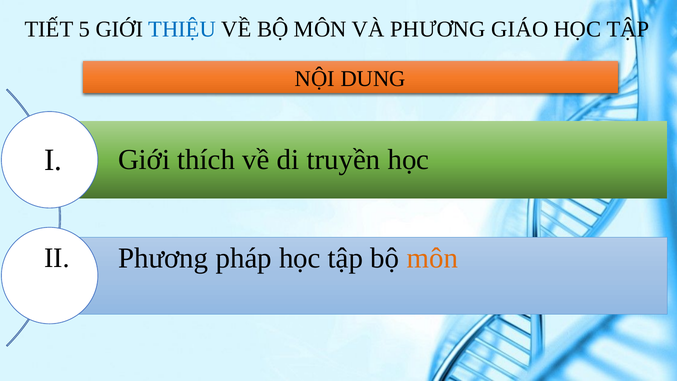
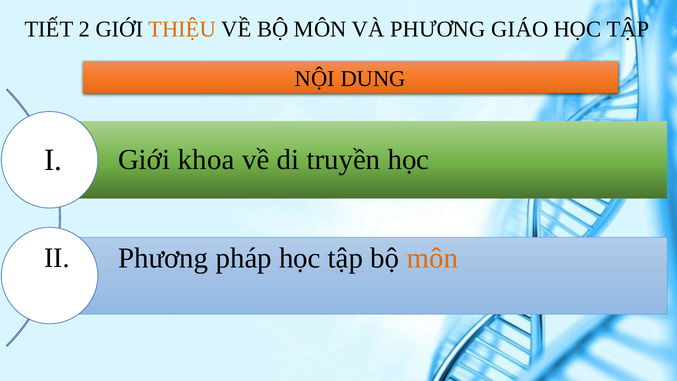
5: 5 -> 2
THIỆU colour: blue -> orange
thích: thích -> khoa
